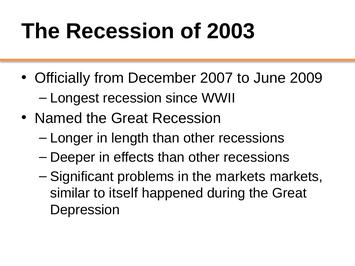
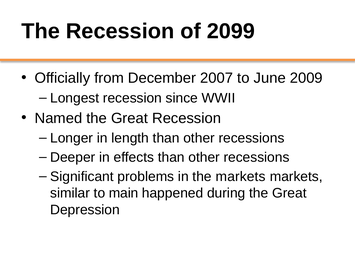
2003: 2003 -> 2099
itself: itself -> main
